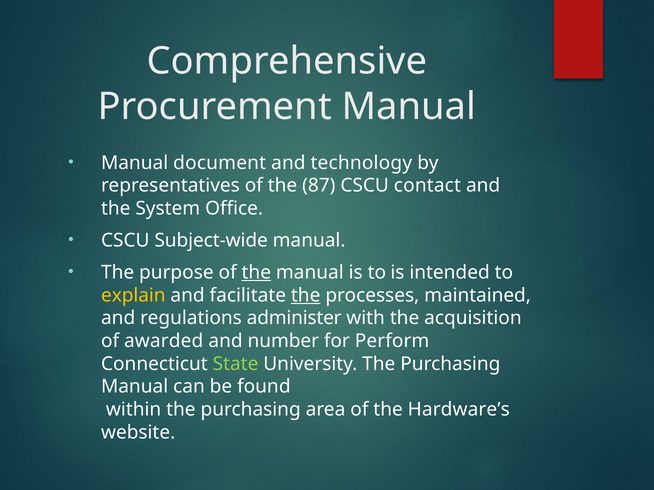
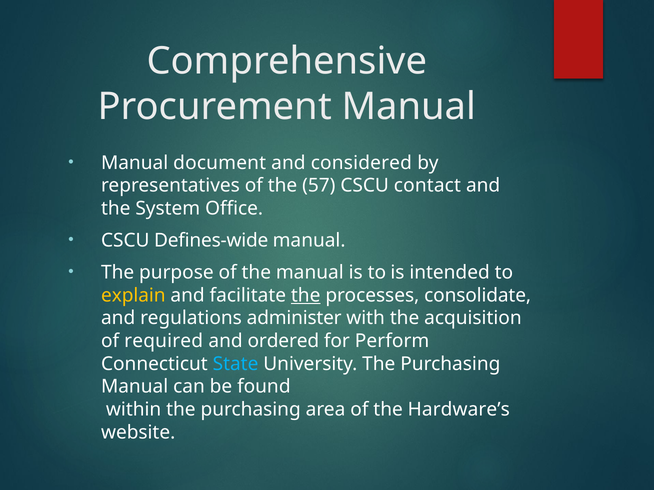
technology: technology -> considered
87: 87 -> 57
Subject-wide: Subject-wide -> Defines-wide
the at (256, 273) underline: present -> none
maintained: maintained -> consolidate
awarded: awarded -> required
number: number -> ordered
State colour: light green -> light blue
